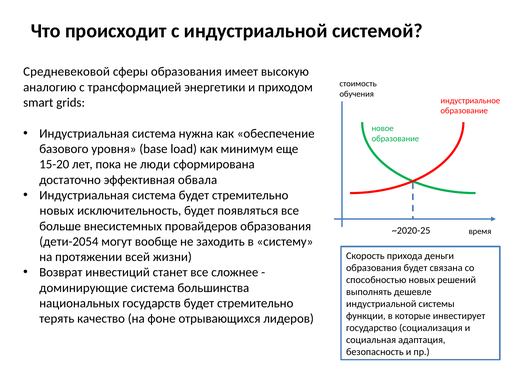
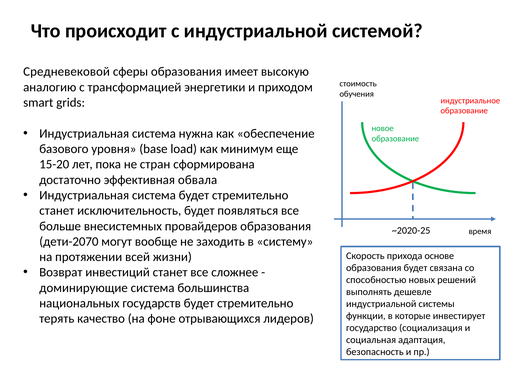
люди: люди -> стран
новых at (57, 210): новых -> станет
дети-2054: дети-2054 -> дети-2070
деньги: деньги -> основе
